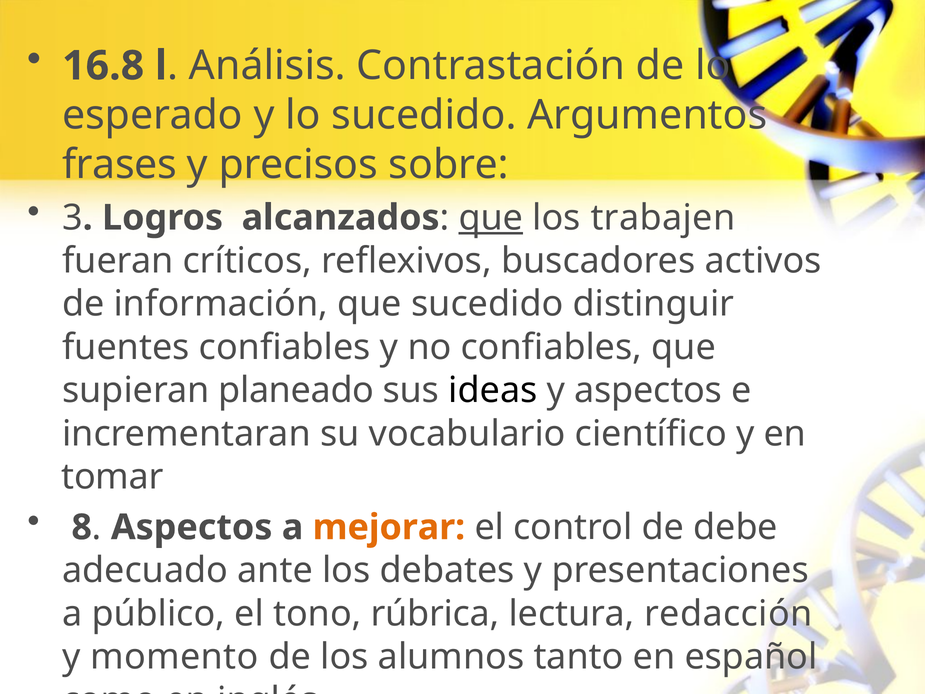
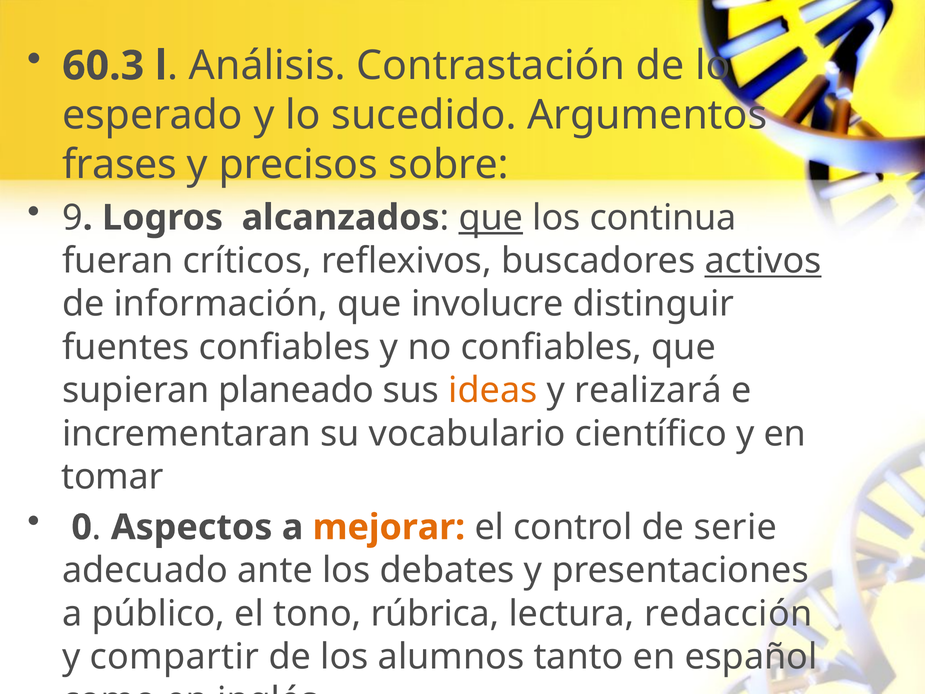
16.8: 16.8 -> 60.3
3: 3 -> 9
trabajen: trabajen -> continua
activos underline: none -> present
que sucedido: sucedido -> involucre
ideas colour: black -> orange
y aspectos: aspectos -> realizará
8: 8 -> 0
debe: debe -> serie
momento: momento -> compartir
